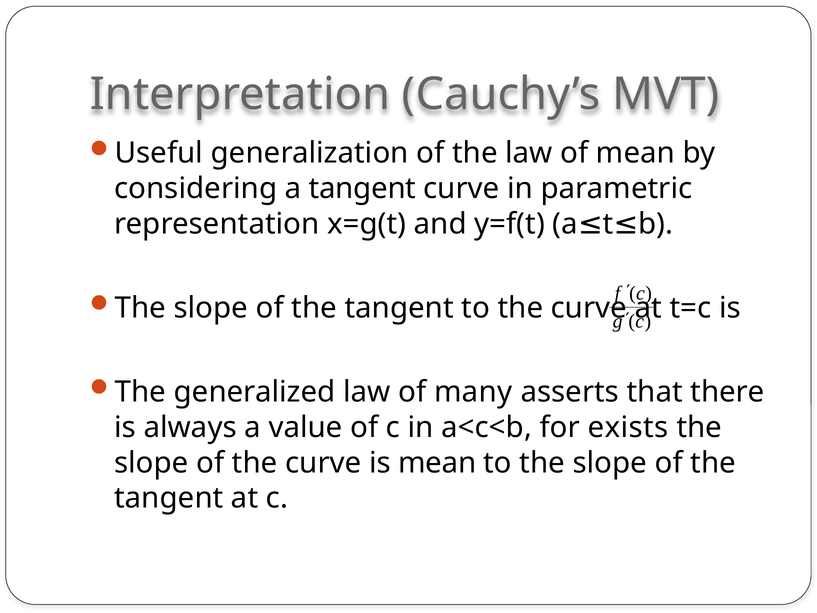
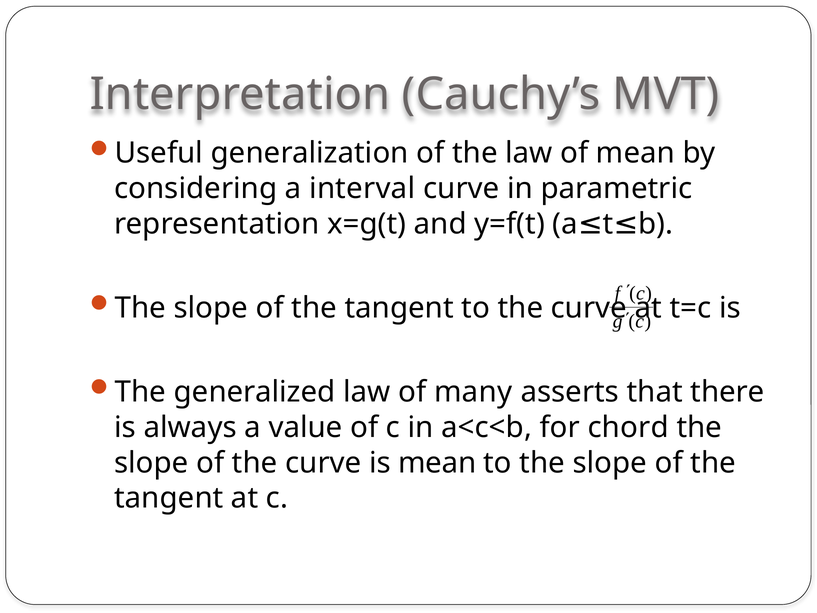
a tangent: tangent -> interval
exists: exists -> chord
